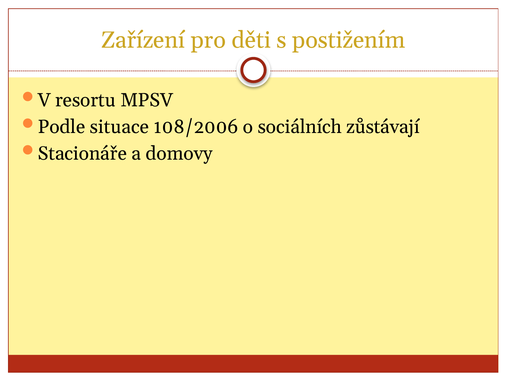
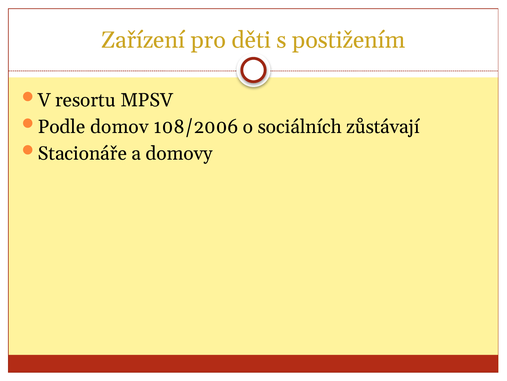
situace: situace -> domov
